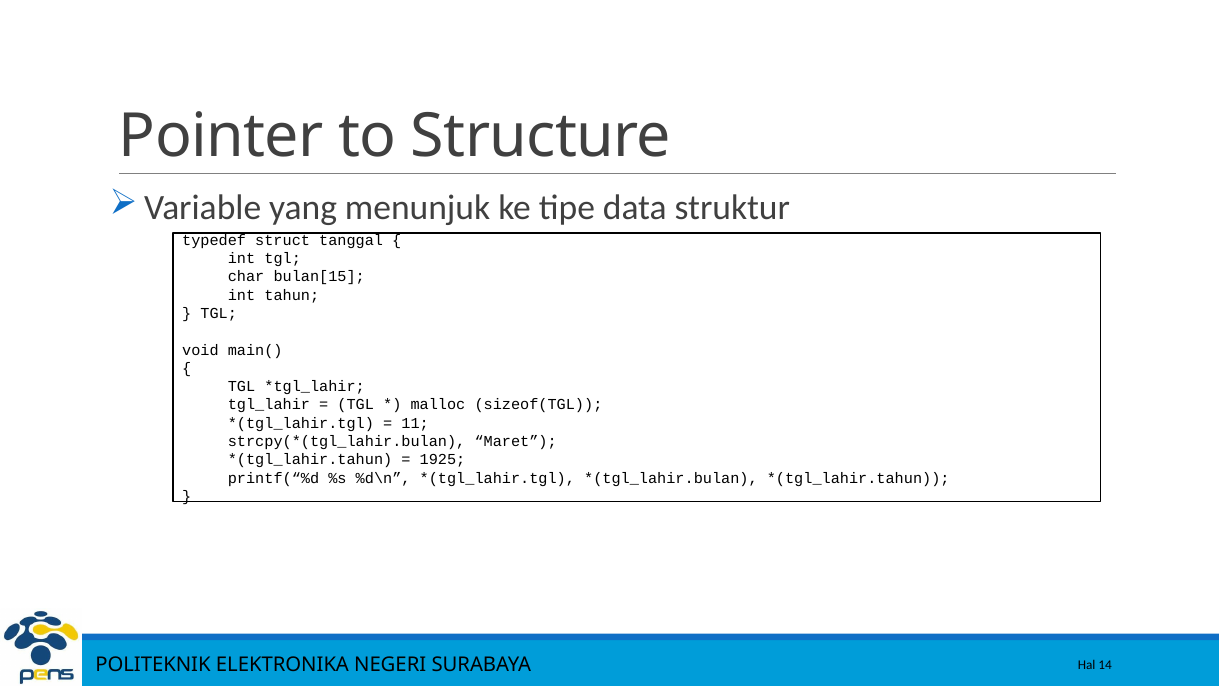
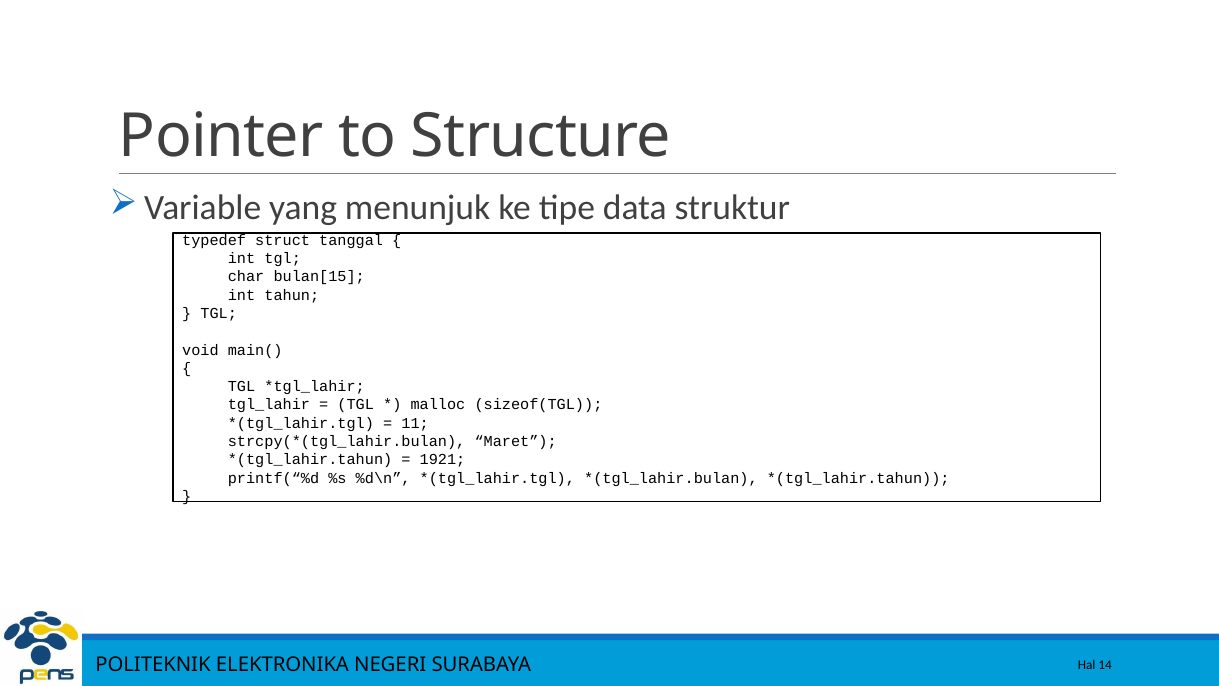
1925: 1925 -> 1921
